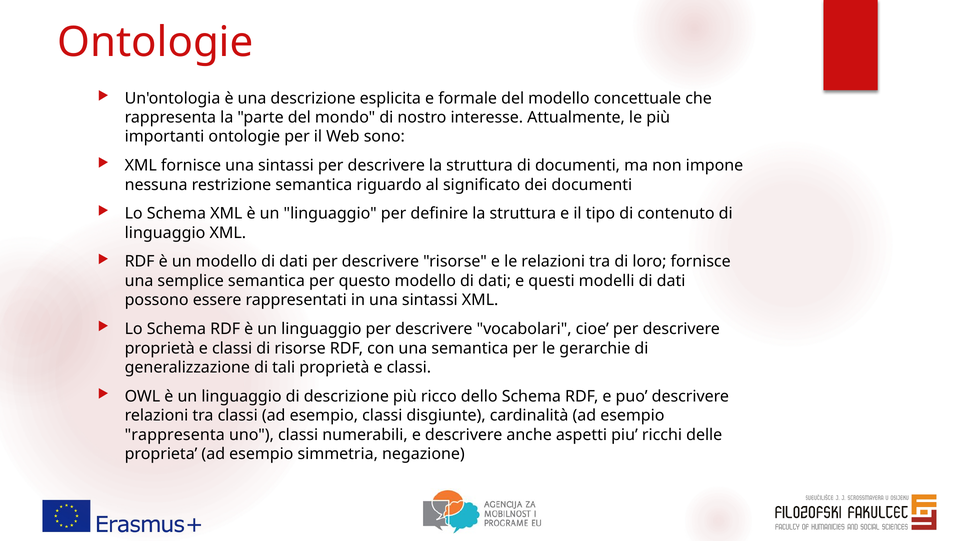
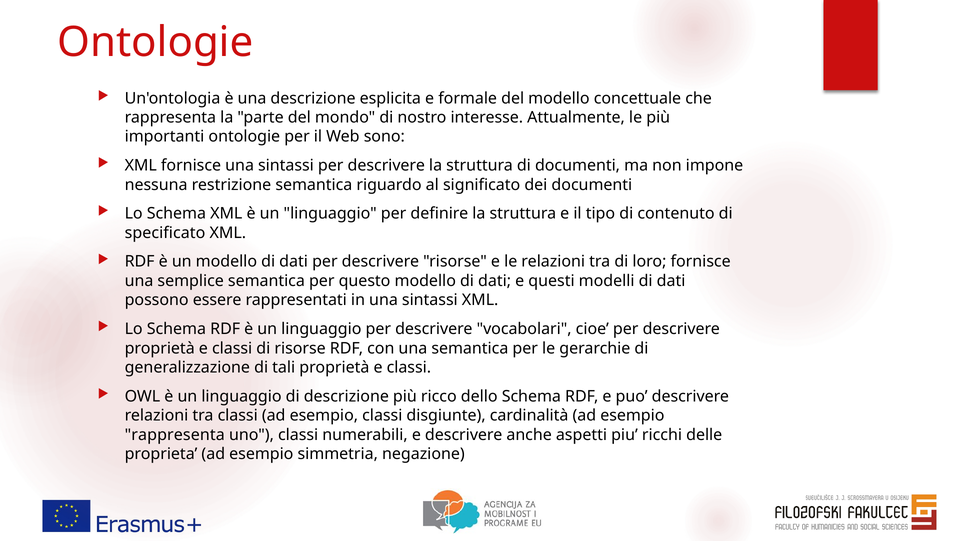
linguaggio at (165, 233): linguaggio -> specificato
